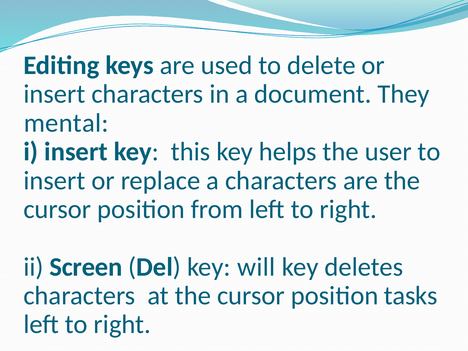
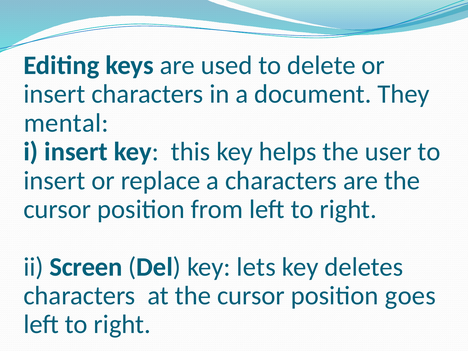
will: will -> lets
tasks: tasks -> goes
